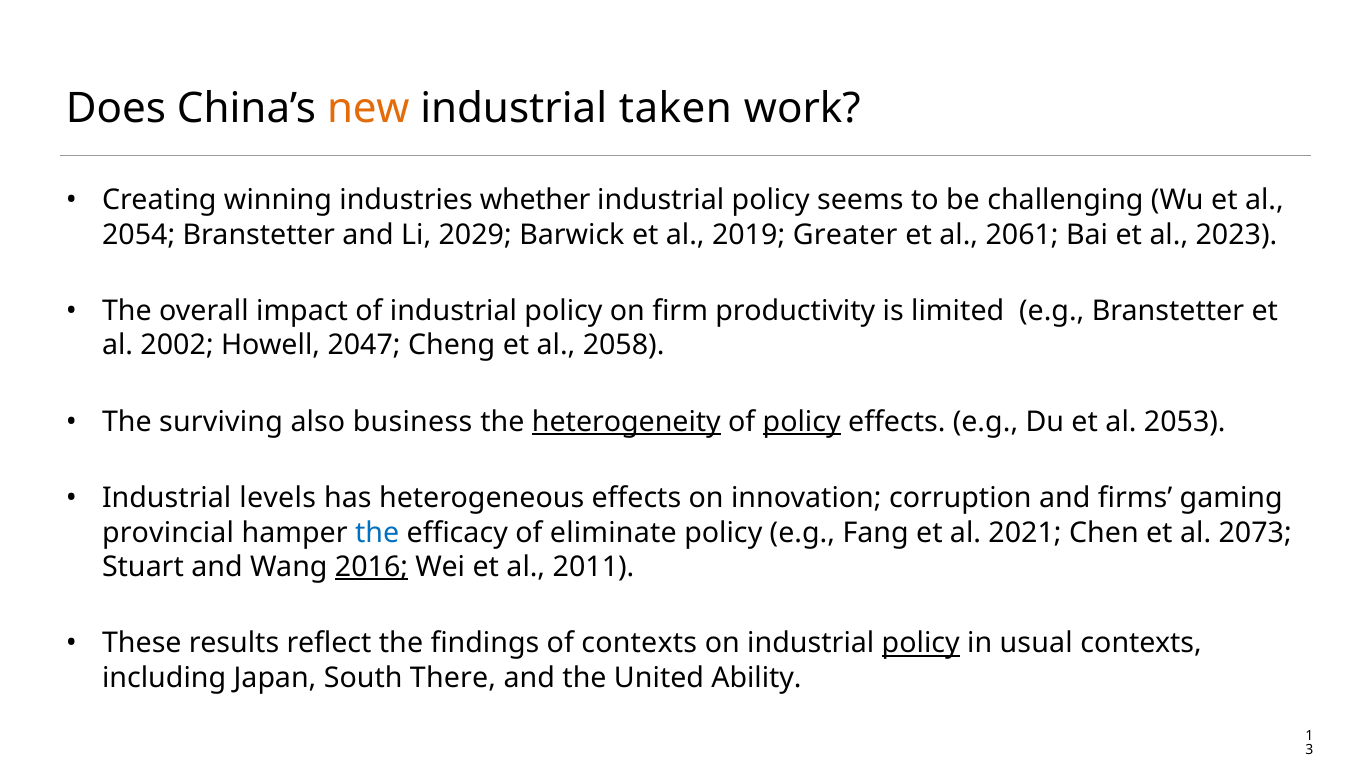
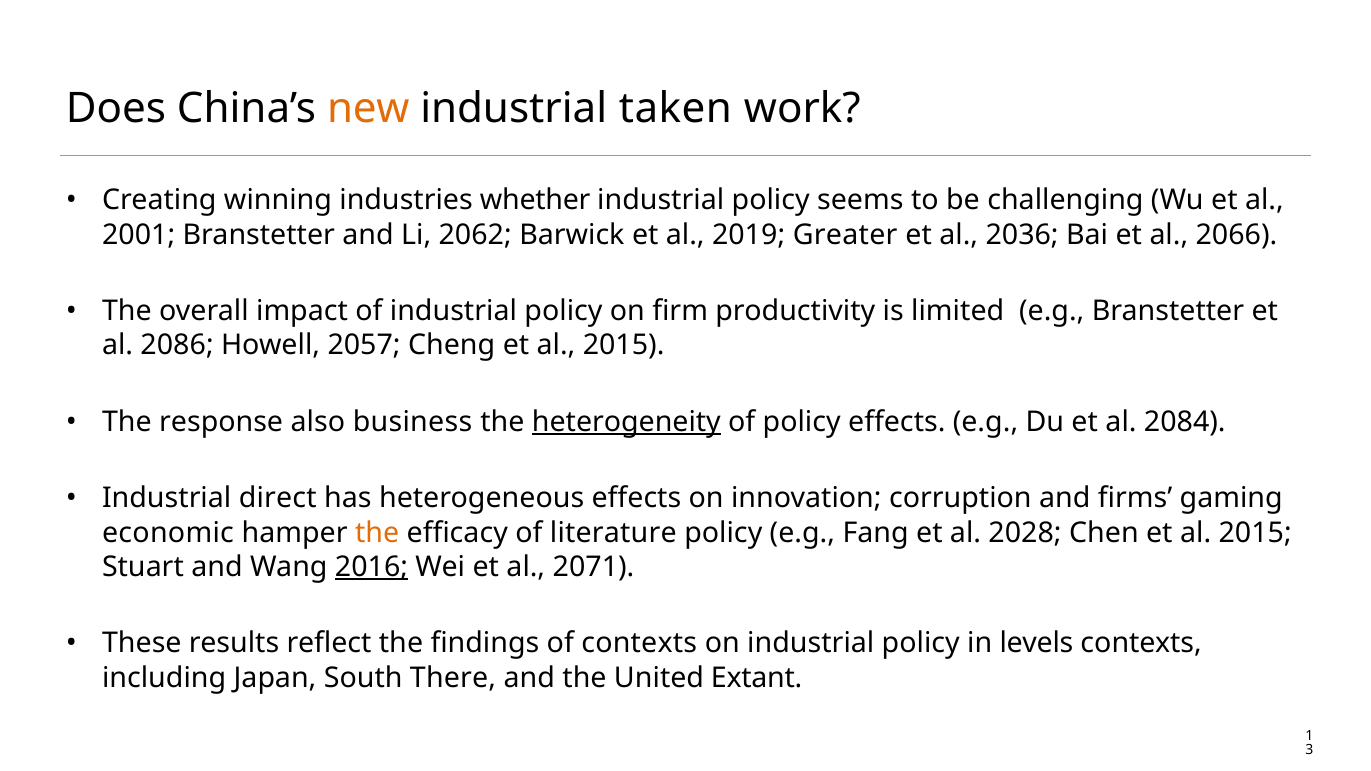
2054: 2054 -> 2001
2029: 2029 -> 2062
2061: 2061 -> 2036
2023: 2023 -> 2066
2002: 2002 -> 2086
2047: 2047 -> 2057
Cheng et al 2058: 2058 -> 2015
surviving: surviving -> response
policy at (802, 422) underline: present -> none
2053: 2053 -> 2084
levels: levels -> direct
provincial: provincial -> economic
the at (377, 533) colour: blue -> orange
eliminate: eliminate -> literature
2021: 2021 -> 2028
Chen et al 2073: 2073 -> 2015
2011: 2011 -> 2071
policy at (921, 644) underline: present -> none
usual: usual -> levels
Ability: Ability -> Extant
